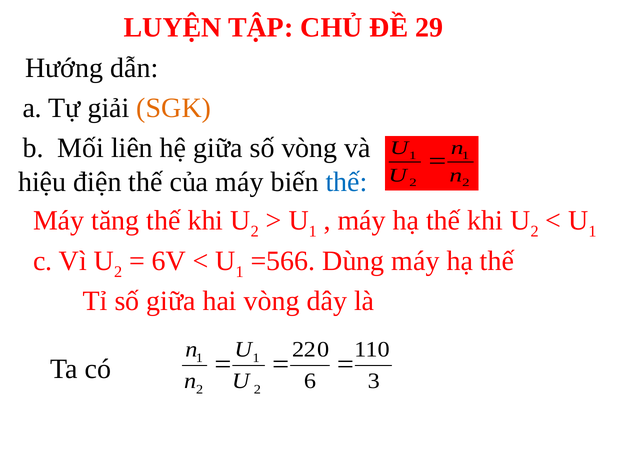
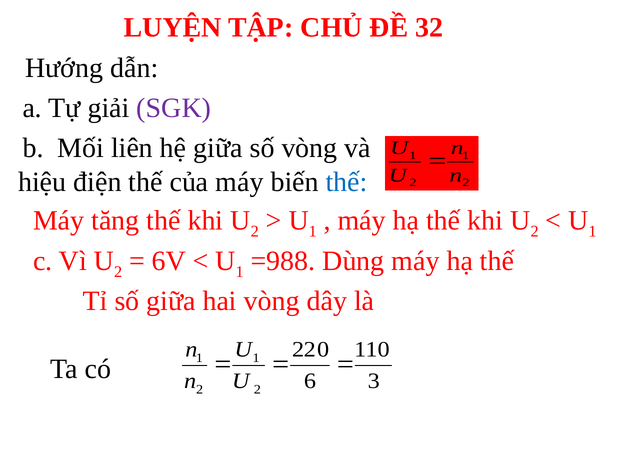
29: 29 -> 32
SGK colour: orange -> purple
=566: =566 -> =988
